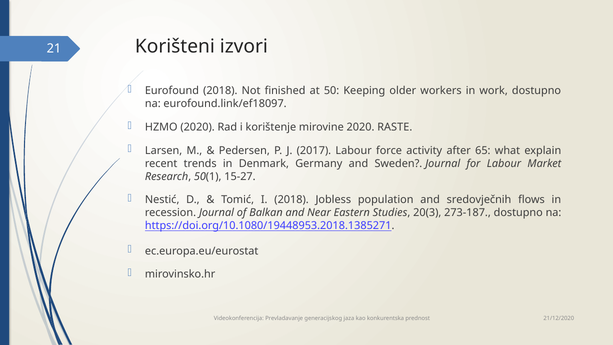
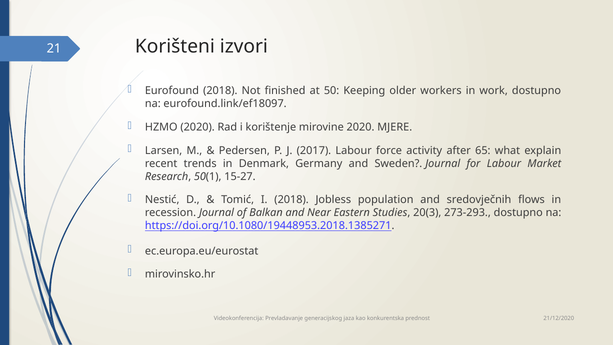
RASTE: RASTE -> MJERE
273-187: 273-187 -> 273-293
